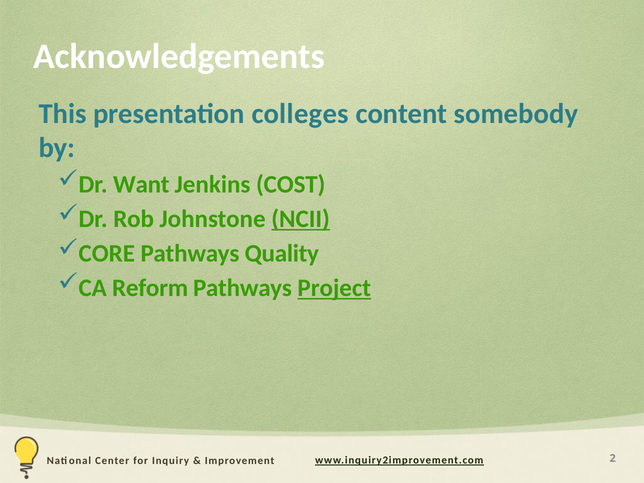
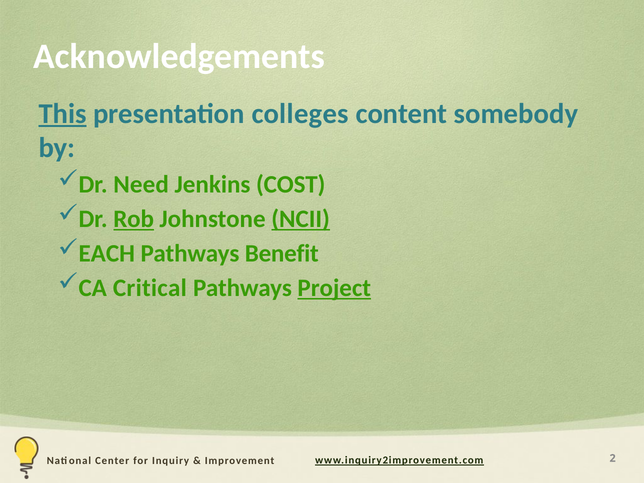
This underline: none -> present
Want: Want -> Need
Rob underline: none -> present
CORE: CORE -> EACH
Quality: Quality -> Benefit
Reform: Reform -> Critical
